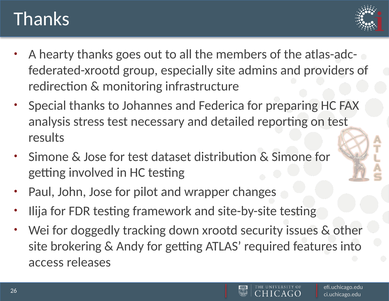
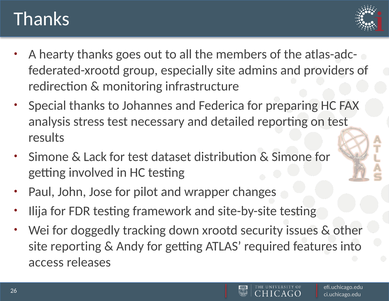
Jose at (95, 156): Jose -> Lack
site brokering: brokering -> reporting
